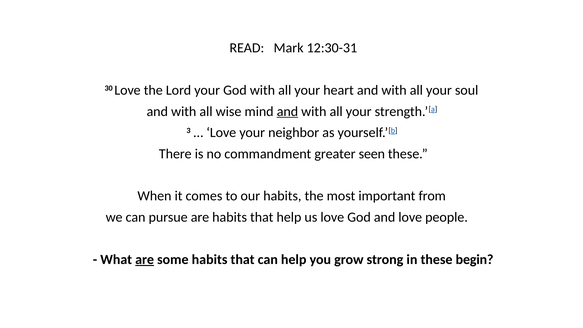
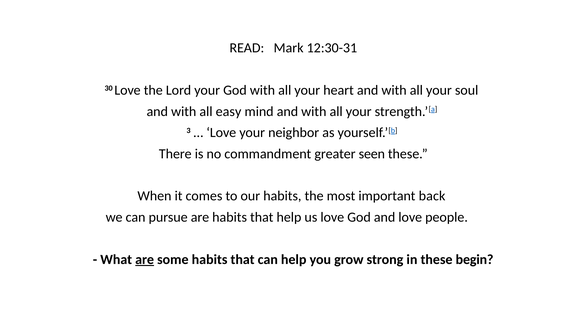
wise: wise -> easy
and at (287, 111) underline: present -> none
from: from -> back
